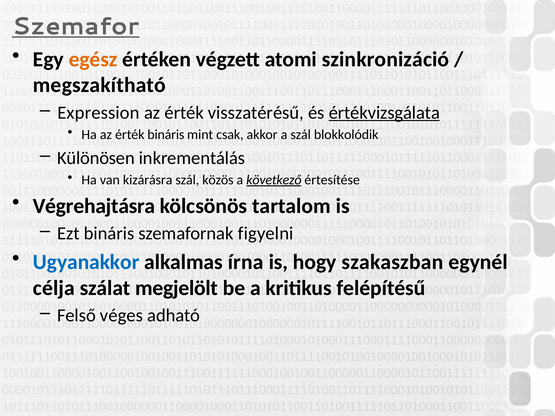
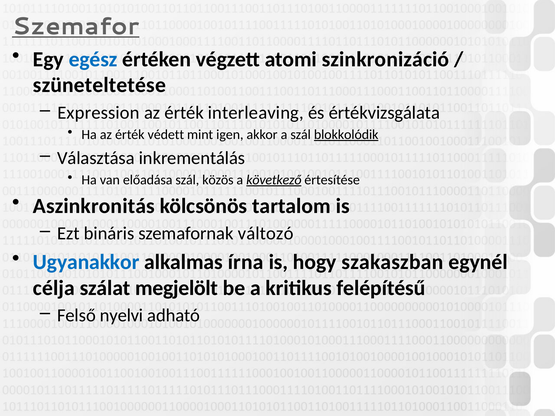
egész colour: orange -> blue
megszakítható: megszakítható -> szüneteltetése
visszatérésű: visszatérésű -> interleaving
értékvizsgálata underline: present -> none
érték bináris: bináris -> védett
csak: csak -> igen
blokkolódik underline: none -> present
Különösen: Különösen -> Választása
kizárásra: kizárásra -> előadása
Végrehajtásra: Végrehajtásra -> Aszinkronitás
figyelni: figyelni -> változó
véges: véges -> nyelvi
